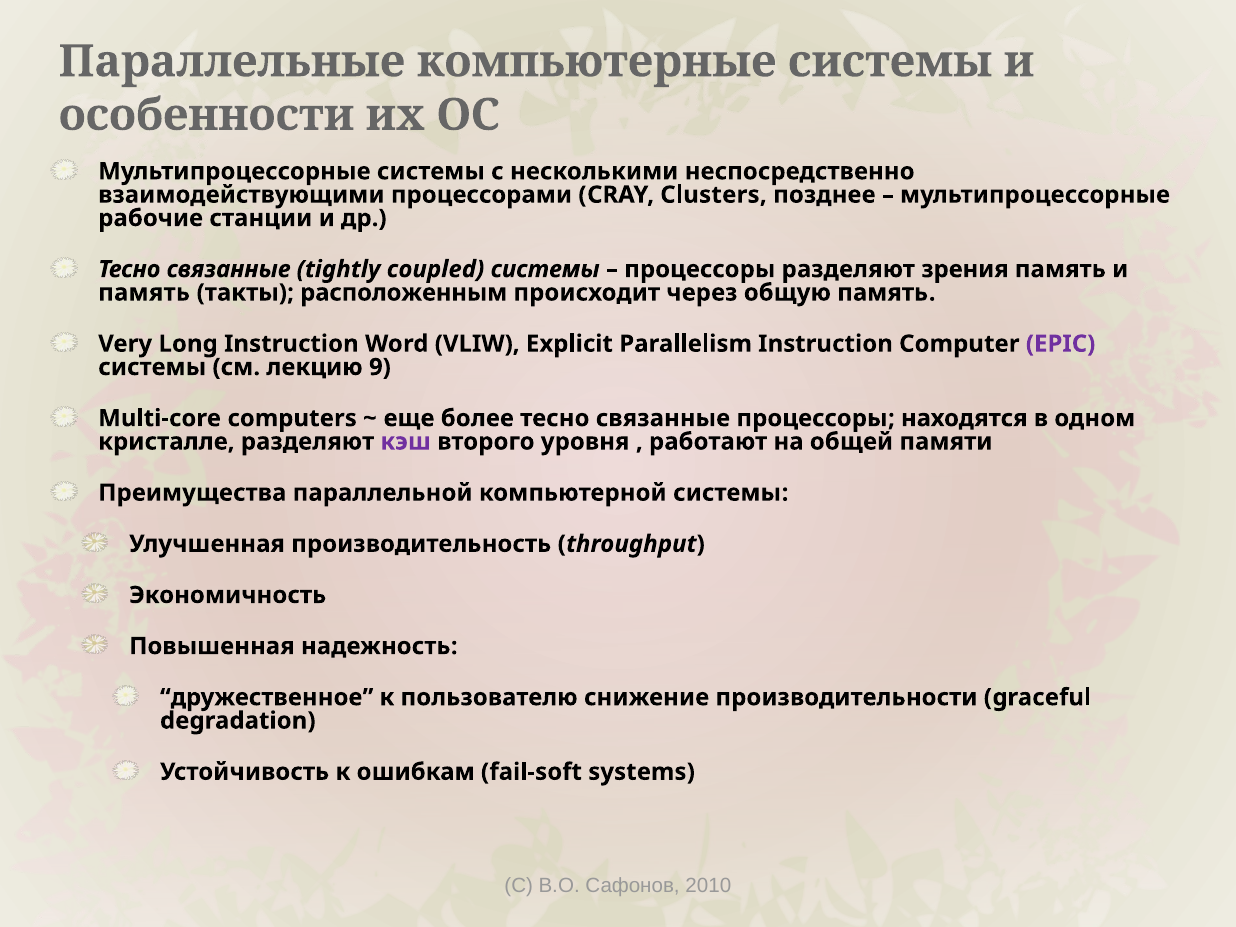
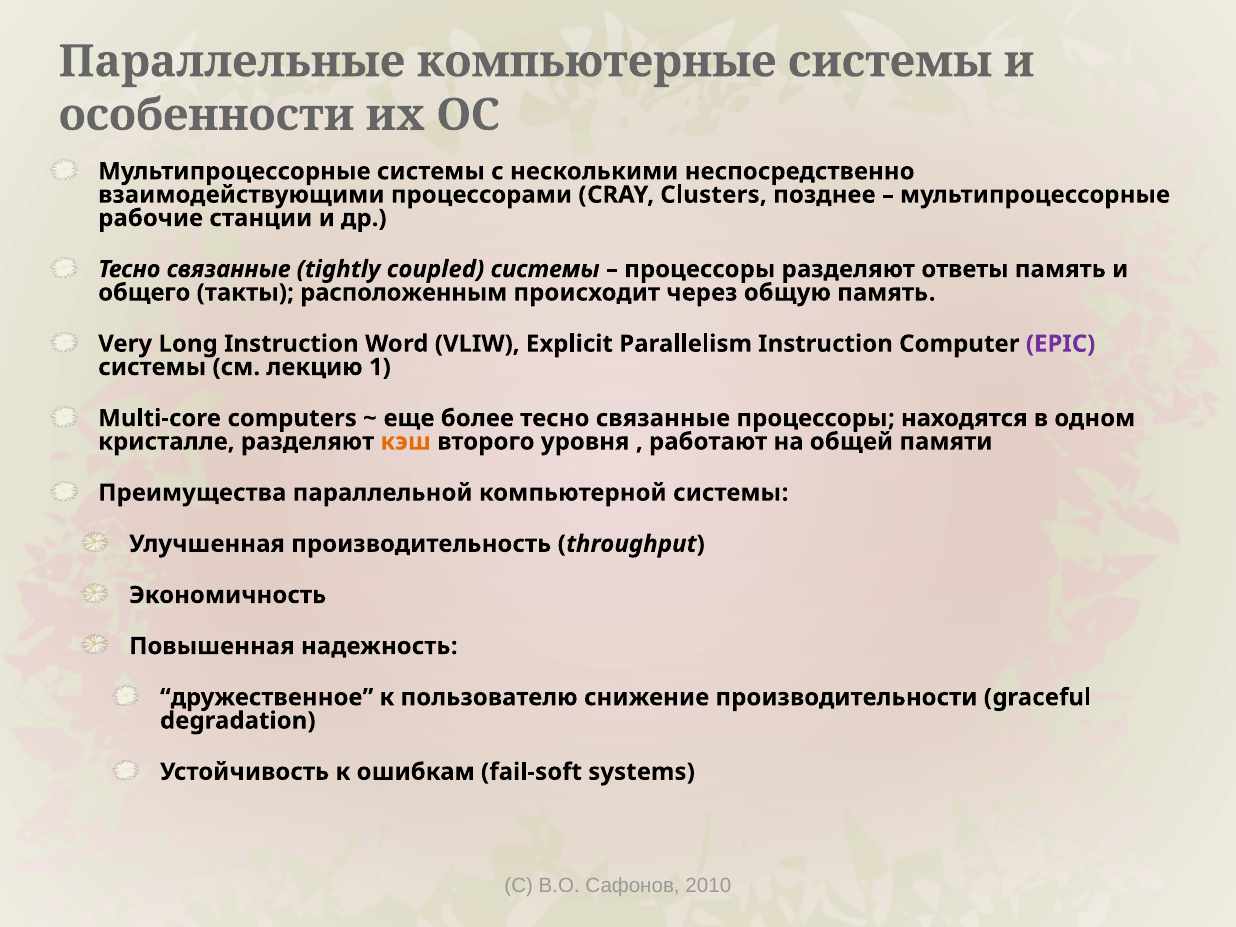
зрения: зрения -> ответы
память at (144, 293): память -> общего
9: 9 -> 1
кэш colour: purple -> orange
